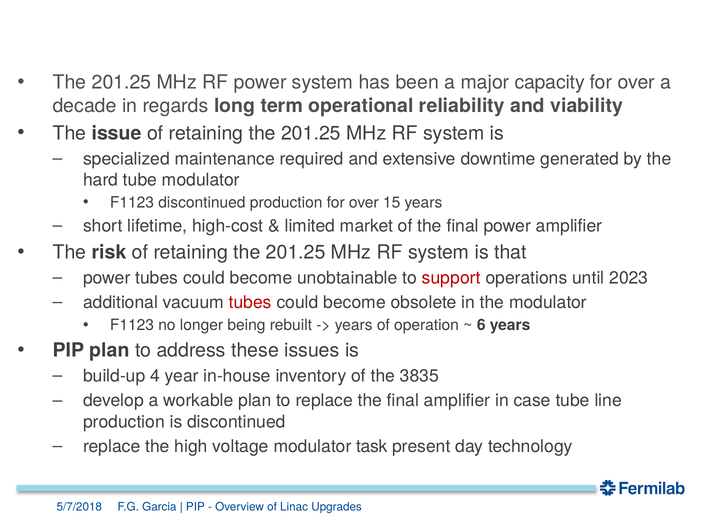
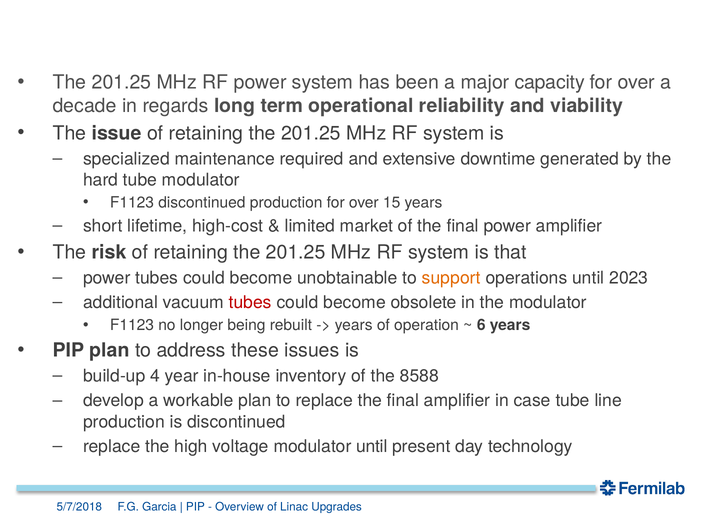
support colour: red -> orange
3835: 3835 -> 8588
modulator task: task -> until
